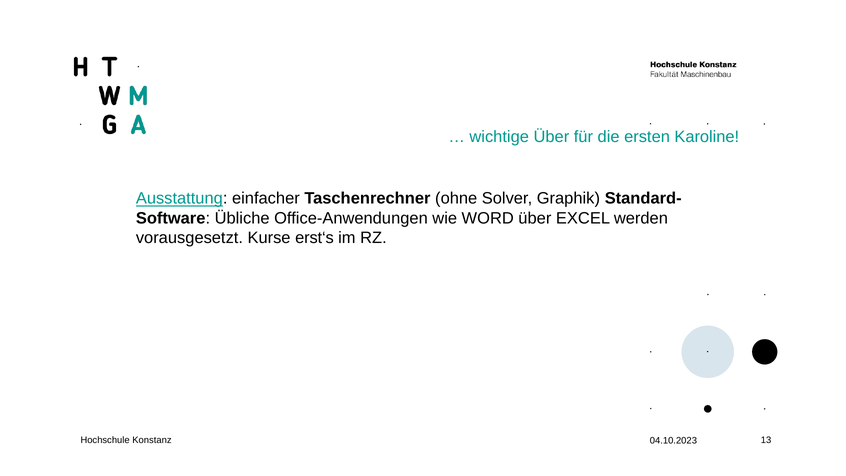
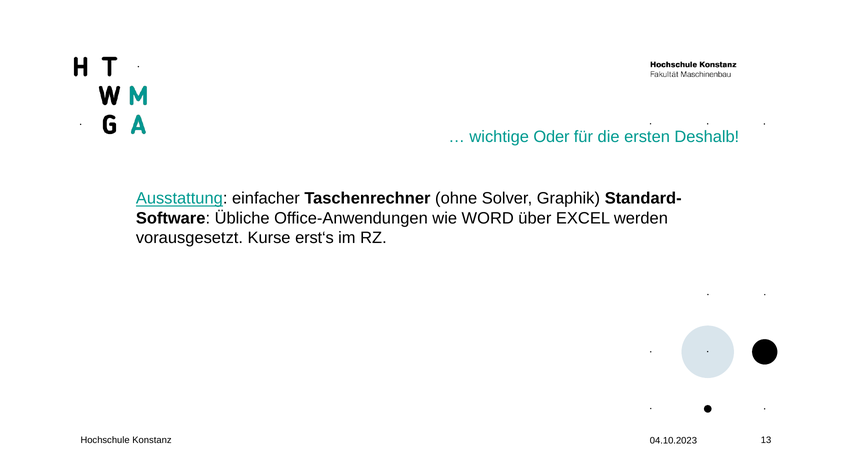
wichtige Über: Über -> Oder
Karoline: Karoline -> Deshalb
